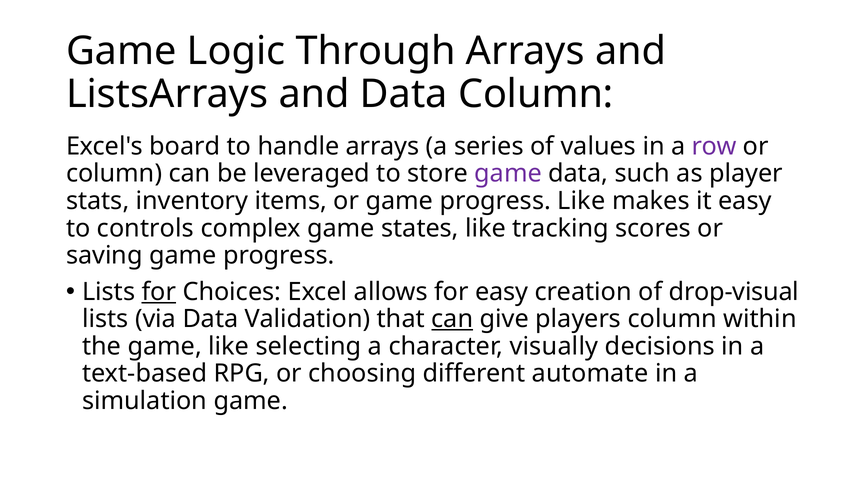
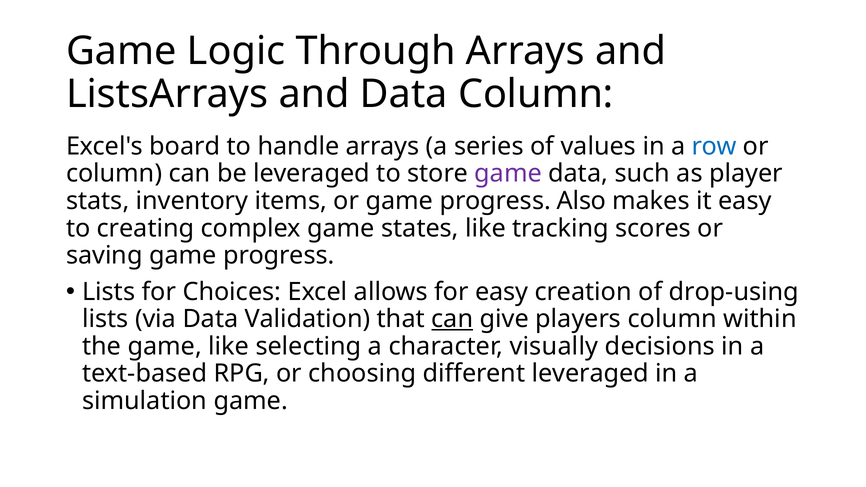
row colour: purple -> blue
progress Like: Like -> Also
controls: controls -> creating
for at (159, 292) underline: present -> none
drop-visual: drop-visual -> drop-using
different automate: automate -> leveraged
